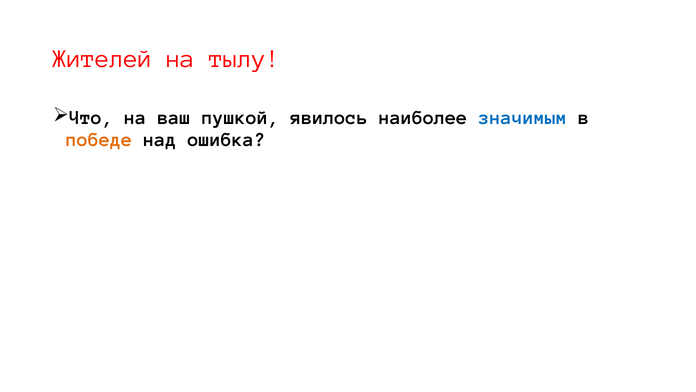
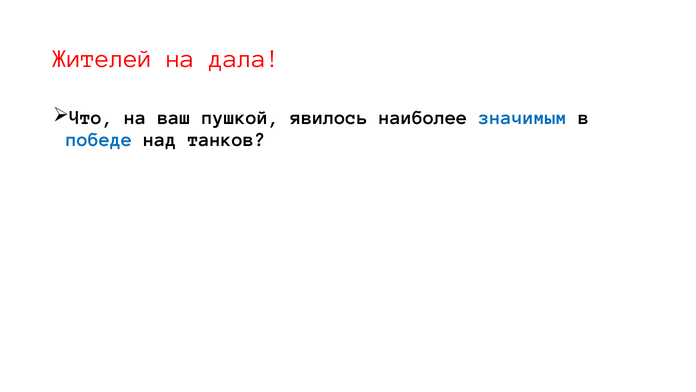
тылу: тылу -> дала
победе colour: orange -> blue
ошибка: ошибка -> танков
